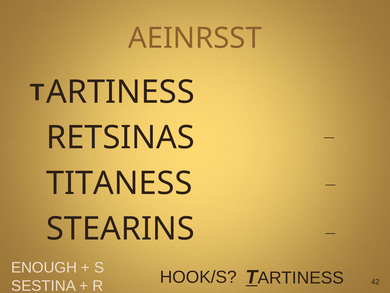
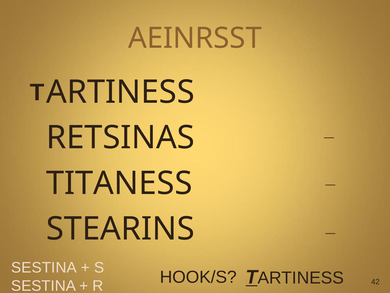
ENOUGH at (44, 267): ENOUGH -> SESTINA
